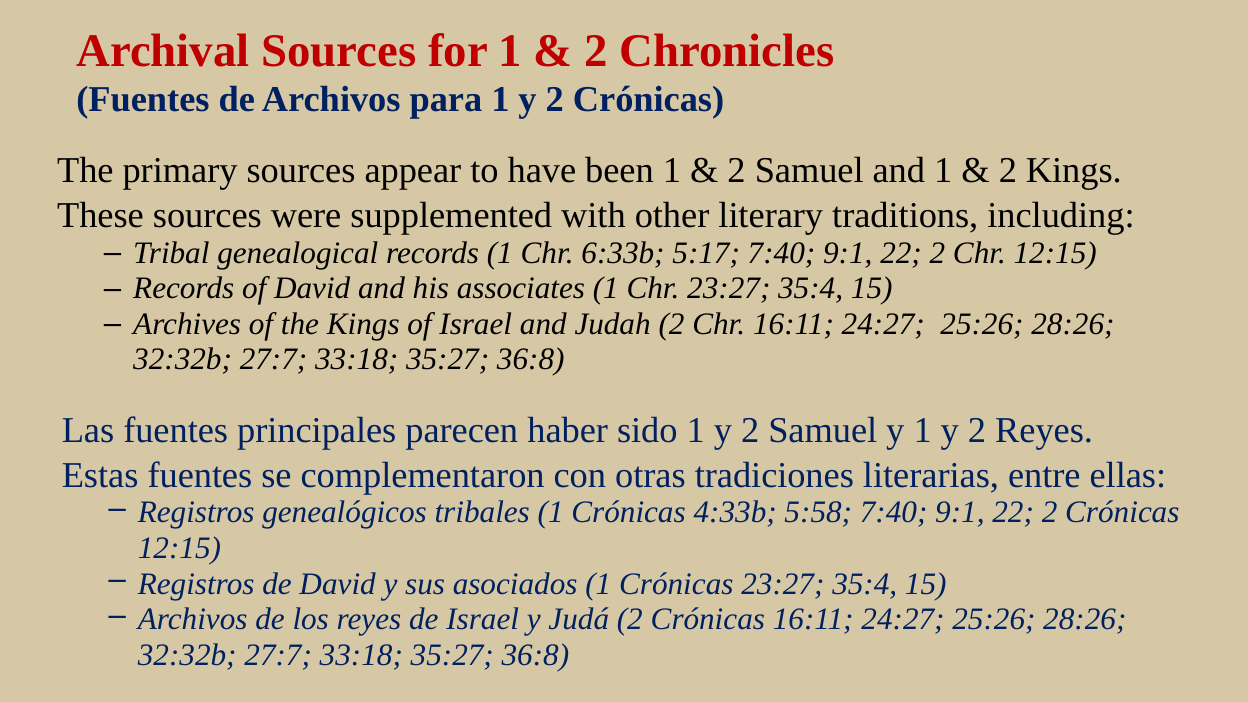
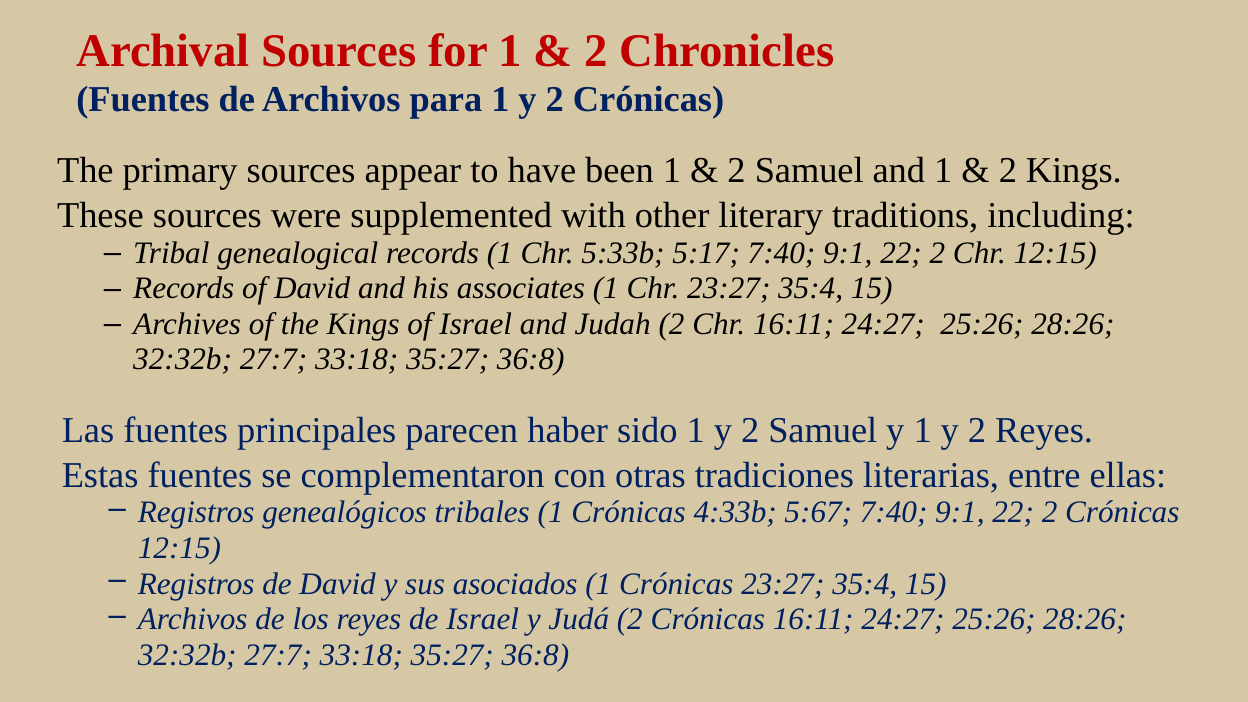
6:33b: 6:33b -> 5:33b
5:58: 5:58 -> 5:67
